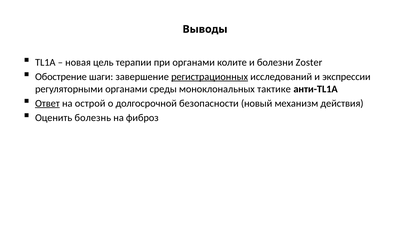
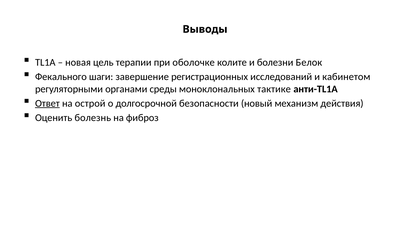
при органами: органами -> оболочке
Zoster: Zoster -> Белок
Обострение: Обострение -> Фекального
регистрационных underline: present -> none
экспрессии: экспрессии -> кабинетом
